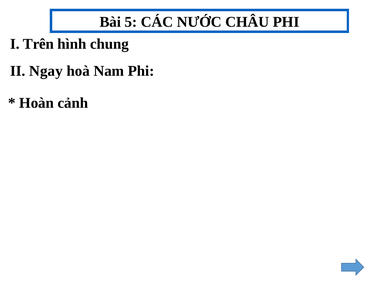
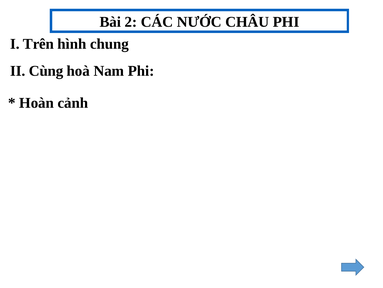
5: 5 -> 2
Ngay: Ngay -> Cùng
